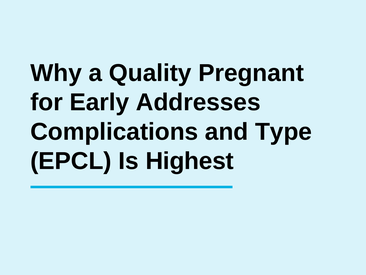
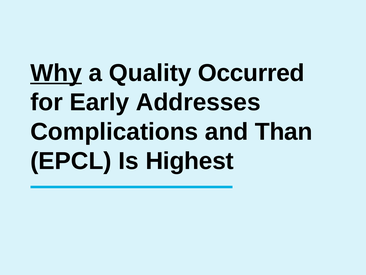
Why underline: none -> present
Pregnant: Pregnant -> Occurred
Type: Type -> Than
